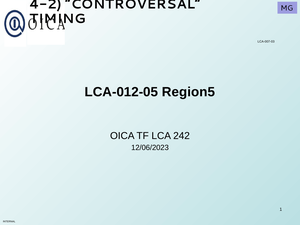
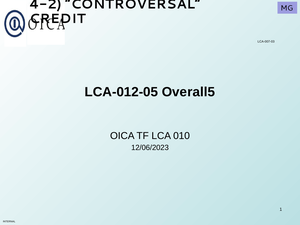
TIMING: TIMING -> CREDIT
Region5: Region5 -> Overall5
242: 242 -> 010
